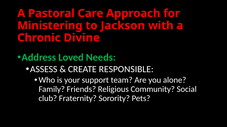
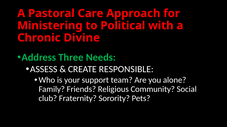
Jackson: Jackson -> Political
Loved: Loved -> Three
